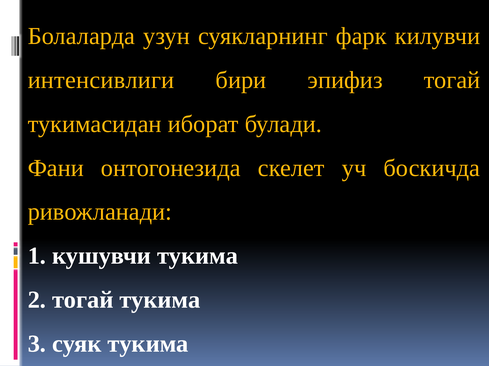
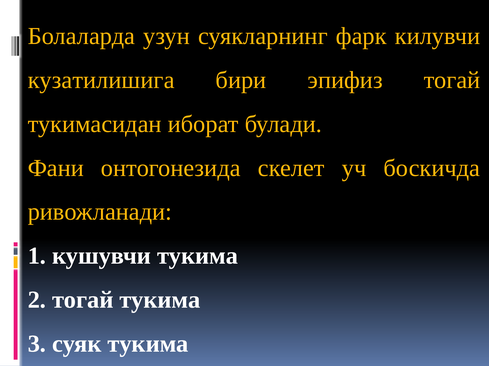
интенсивлиги: интенсивлиги -> кузатилишига
